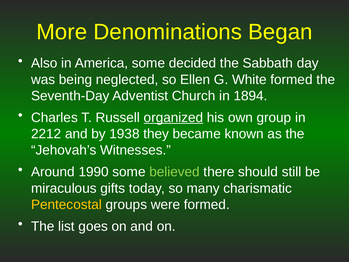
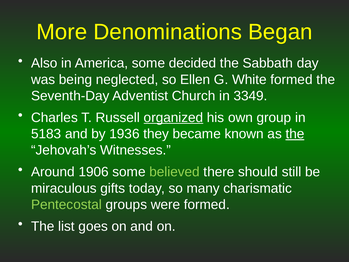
1894: 1894 -> 3349
2212: 2212 -> 5183
1938: 1938 -> 1936
the at (295, 134) underline: none -> present
1990: 1990 -> 1906
Pentecostal colour: yellow -> light green
